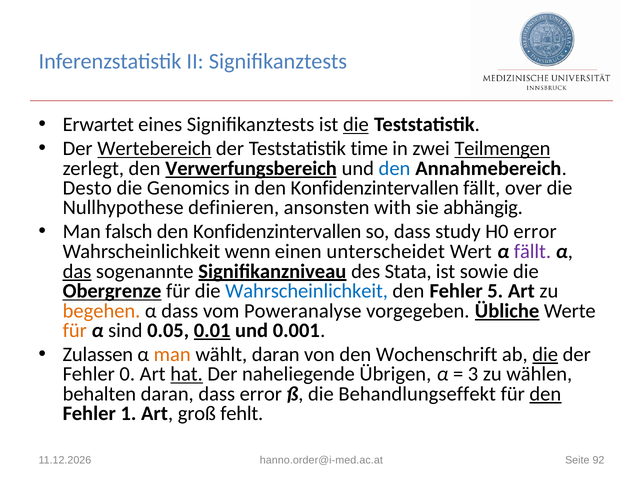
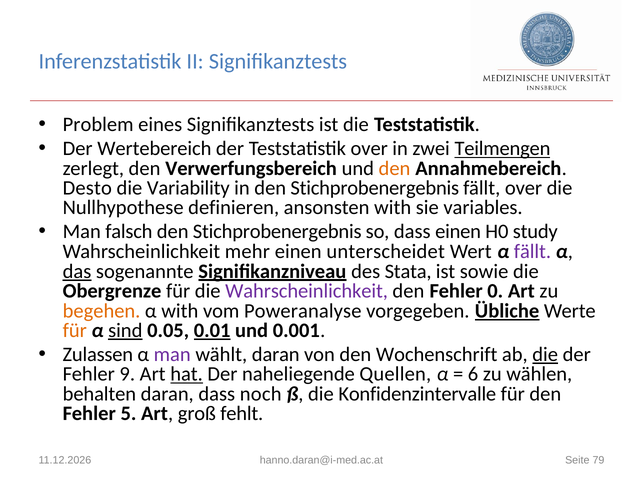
Erwartet: Erwartet -> Problem
die at (356, 125) underline: present -> none
Wertebereich underline: present -> none
Teststatistik time: time -> over
Verwerfungsbereich underline: present -> none
den at (394, 168) colour: blue -> orange
Genomics: Genomics -> Variability
in den Konfidenzintervallen: Konfidenzintervallen -> Stichprobenergebnis
abhängig: abhängig -> variables
Konfidenzintervallen at (277, 232): Konfidenzintervallen -> Stichprobenergebnis
dass study: study -> einen
H0 error: error -> study
wenn: wenn -> mehr
Obergrenze underline: present -> none
Wahrscheinlichkeit at (307, 291) colour: blue -> purple
5: 5 -> 0
α dass: dass -> with
sind underline: none -> present
man at (172, 355) colour: orange -> purple
0: 0 -> 9
Übrigen: Übrigen -> Quellen
3: 3 -> 6
dass error: error -> noch
Behandlungseffekt: Behandlungseffekt -> Konfidenzintervalle
den at (545, 394) underline: present -> none
1: 1 -> 5
hanno.order@i-med.ac.at: hanno.order@i-med.ac.at -> hanno.daran@i-med.ac.at
92: 92 -> 79
